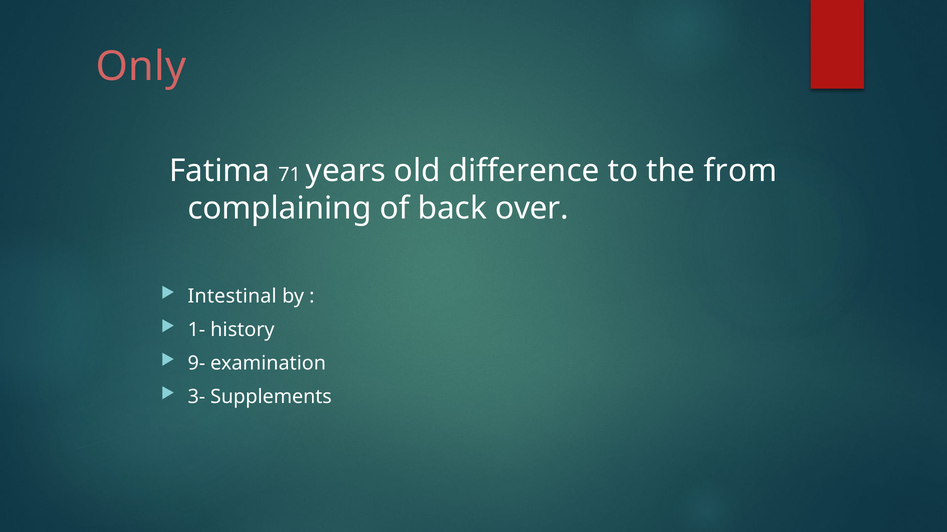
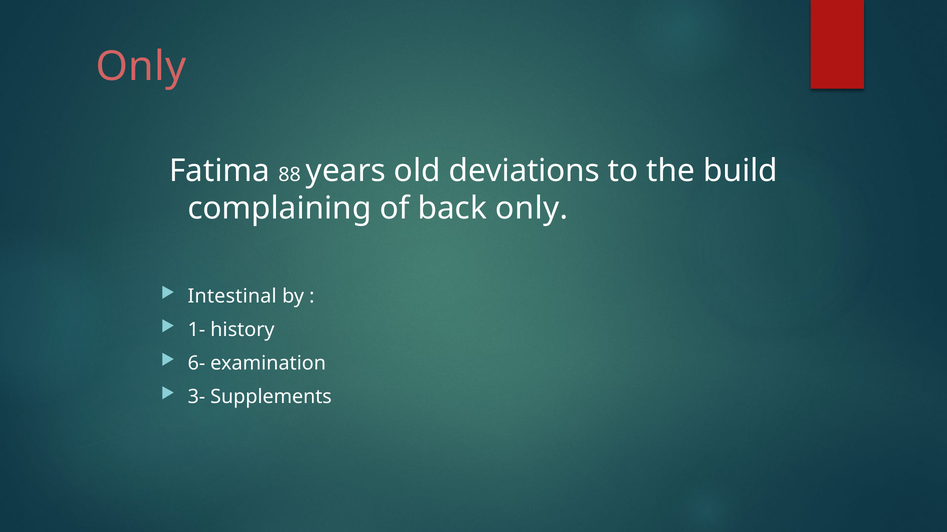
71: 71 -> 88
difference: difference -> deviations
from: from -> build
back over: over -> only
9-: 9- -> 6-
